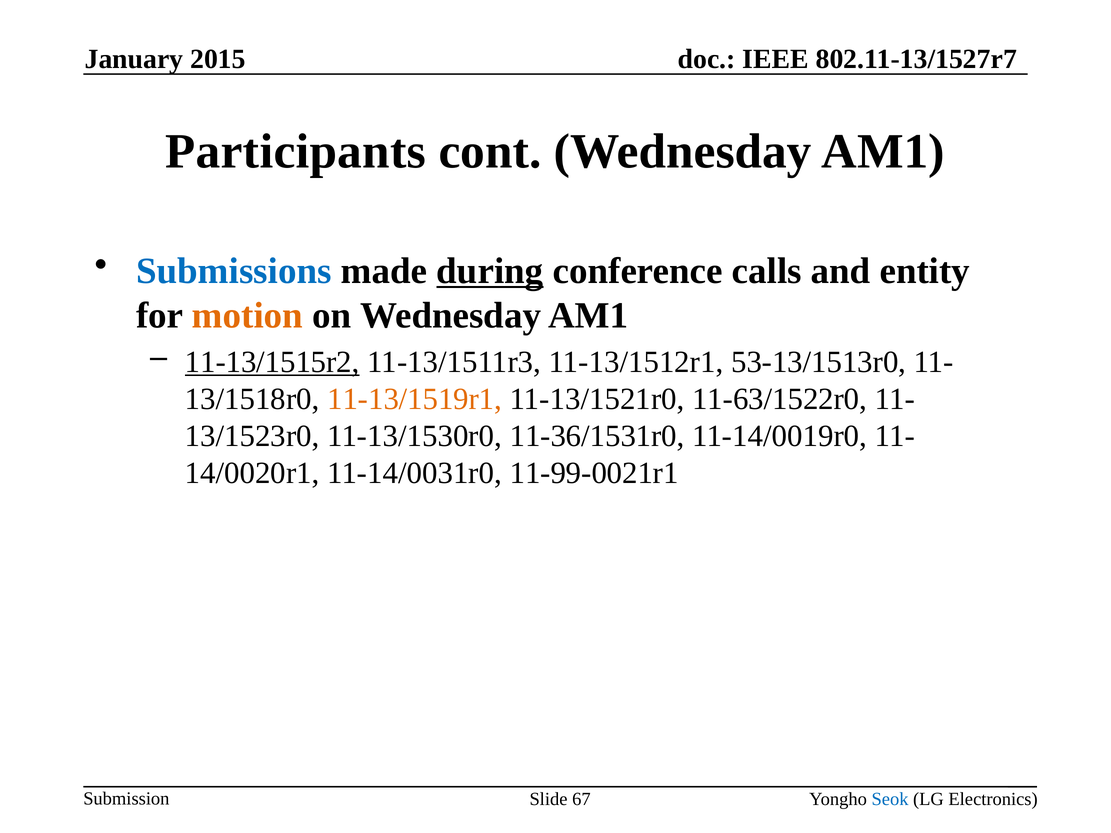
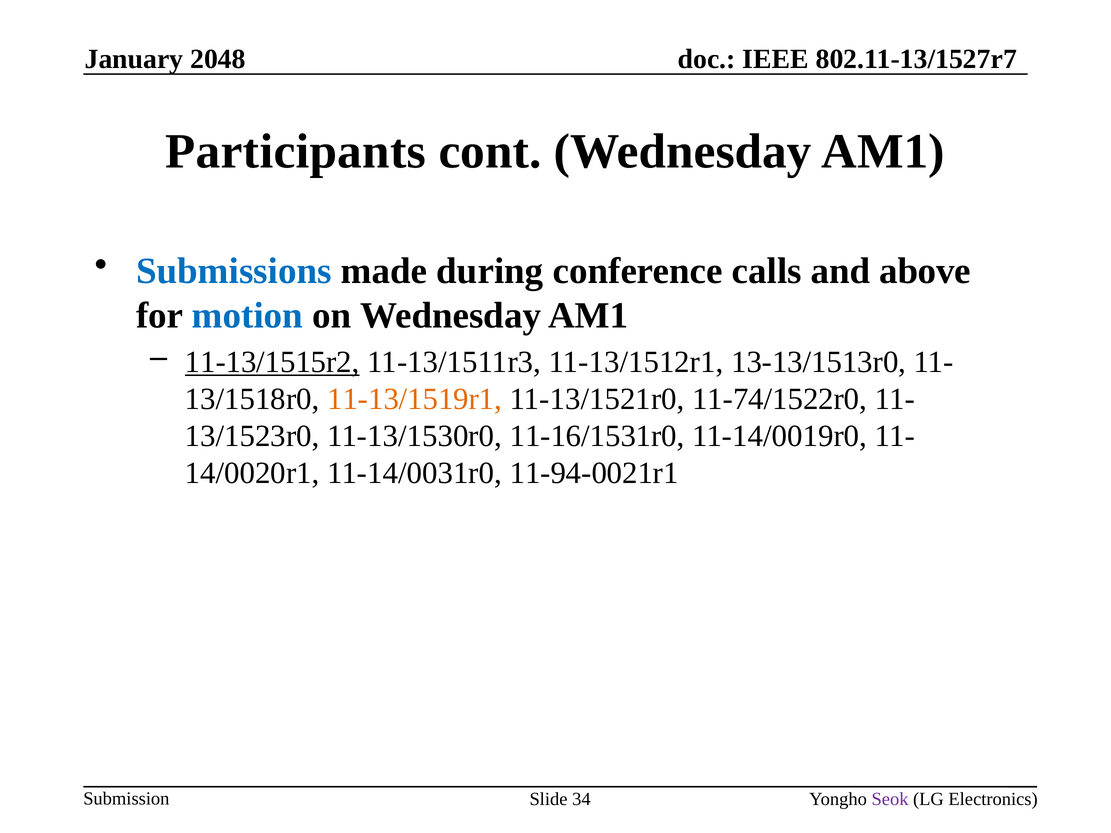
2015: 2015 -> 2048
during underline: present -> none
entity: entity -> above
motion colour: orange -> blue
53-13/1513r0: 53-13/1513r0 -> 13-13/1513r0
11-63/1522r0: 11-63/1522r0 -> 11-74/1522r0
11-36/1531r0: 11-36/1531r0 -> 11-16/1531r0
11-99-0021r1: 11-99-0021r1 -> 11-94-0021r1
67: 67 -> 34
Seok colour: blue -> purple
